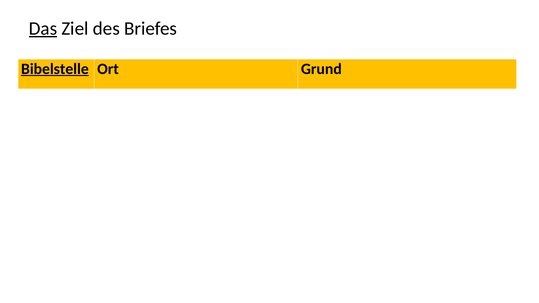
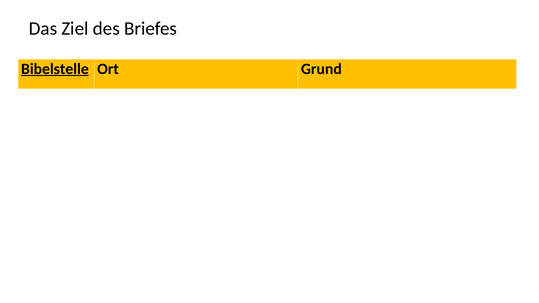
Das underline: present -> none
